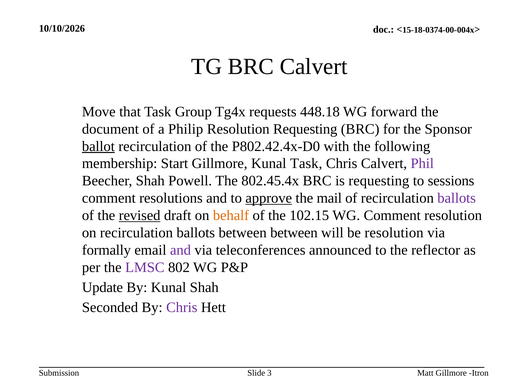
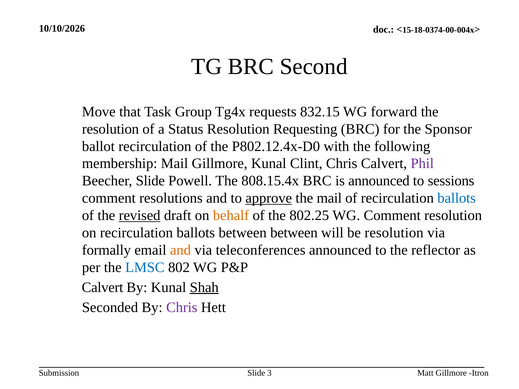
BRC Calvert: Calvert -> Second
448.18: 448.18 -> 832.15
document at (110, 129): document -> resolution
Philip: Philip -> Status
ballot underline: present -> none
P802.42.4x-D0: P802.42.4x-D0 -> P802.12.4x-D0
membership Start: Start -> Mail
Kunal Task: Task -> Clint
Beecher Shah: Shah -> Slide
802.45.4x: 802.45.4x -> 808.15.4x
is requesting: requesting -> announced
ballots at (457, 198) colour: purple -> blue
102.15: 102.15 -> 802.25
and at (180, 250) colour: purple -> orange
LMSC colour: purple -> blue
Update at (102, 287): Update -> Calvert
Shah at (204, 287) underline: none -> present
